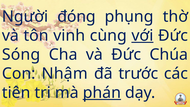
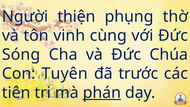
đóng: đóng -> thiện
với underline: present -> none
Nhậm: Nhậm -> Tuyên
